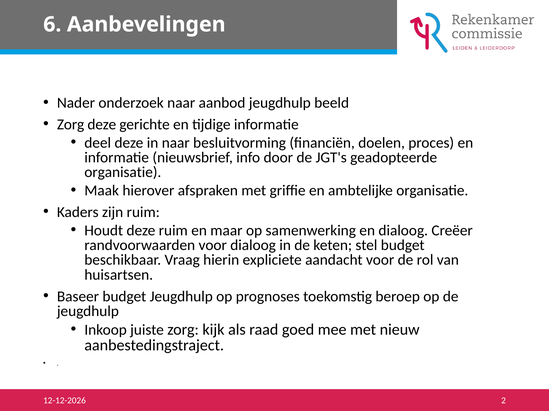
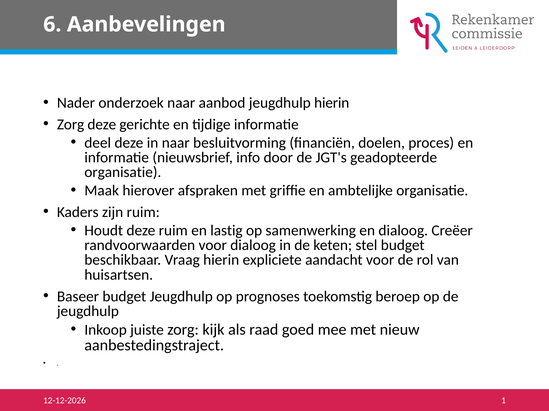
jeugdhulp beeld: beeld -> hierin
maar: maar -> lastig
2: 2 -> 1
